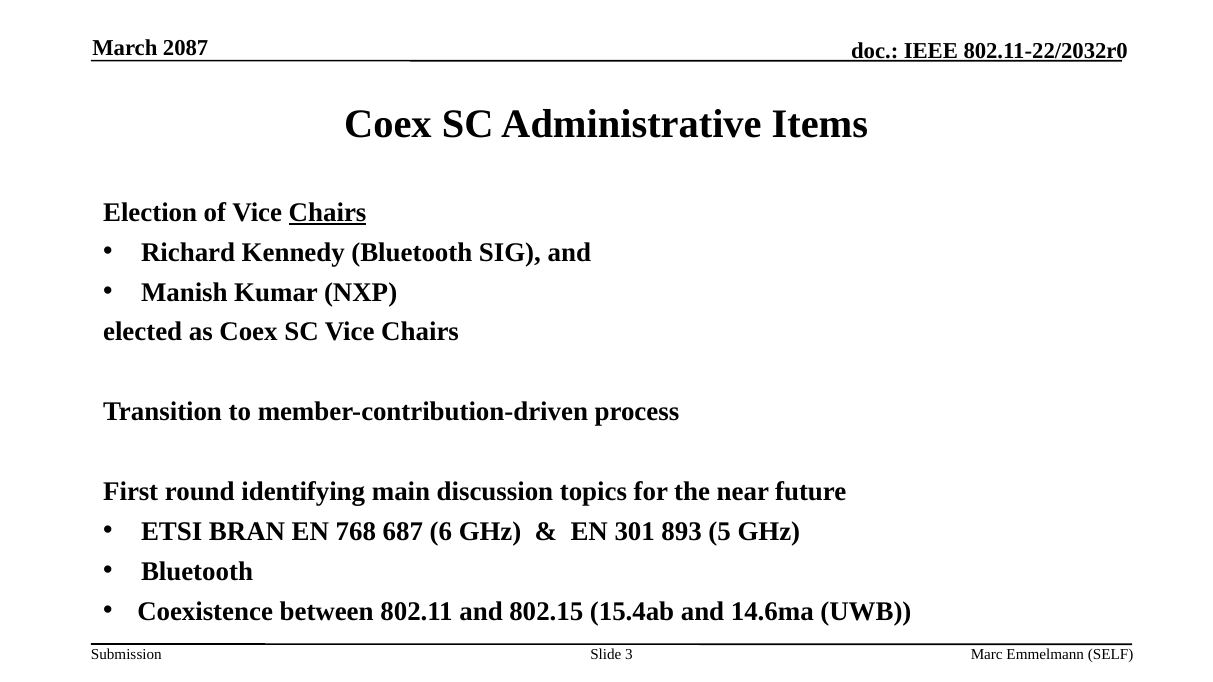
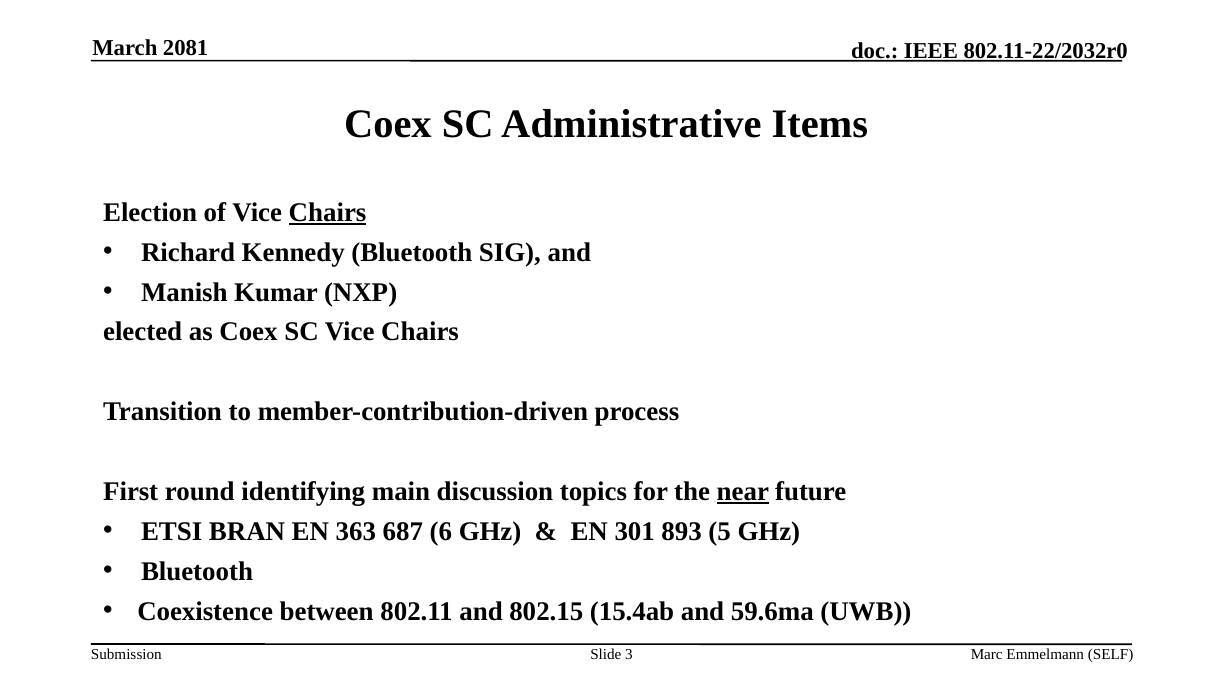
2087: 2087 -> 2081
near underline: none -> present
768: 768 -> 363
14.6ma: 14.6ma -> 59.6ma
